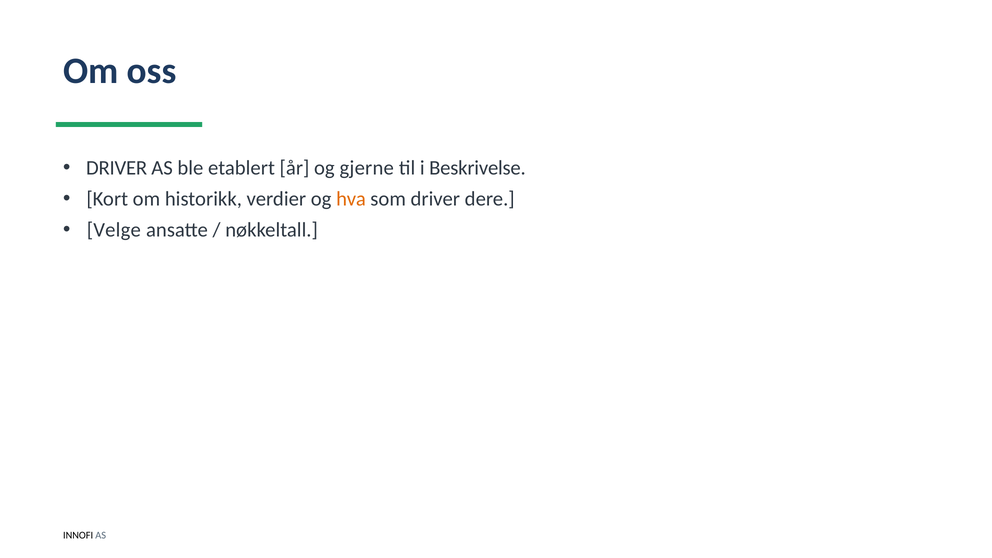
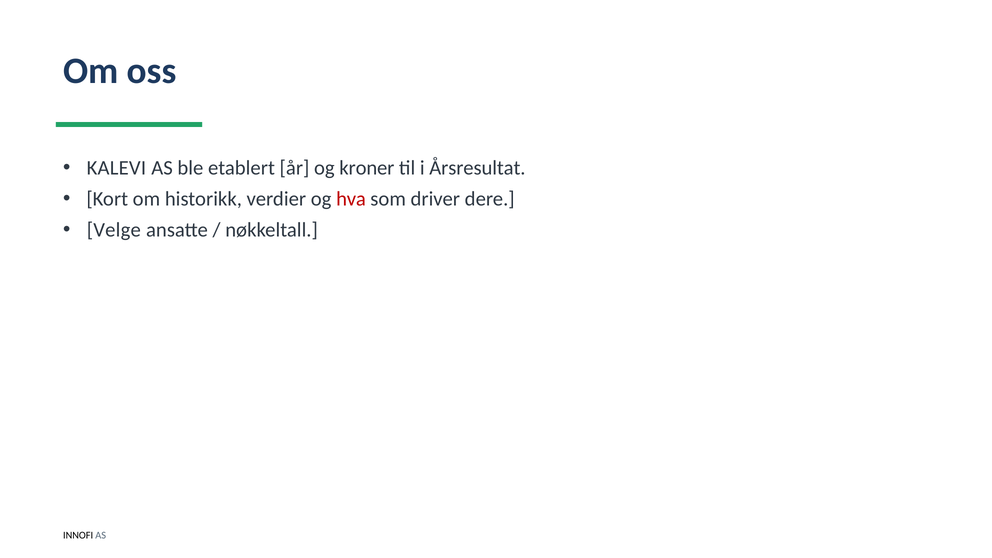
DRIVER at (117, 168): DRIVER -> KALEVI
gjerne: gjerne -> kroner
Beskrivelse: Beskrivelse -> Årsresultat
hva colour: orange -> red
